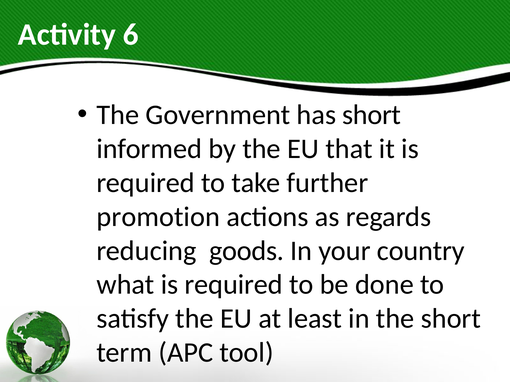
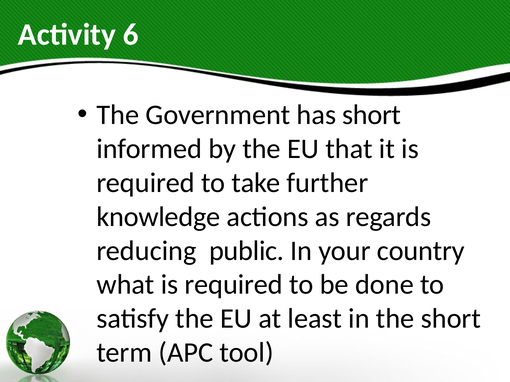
promotion: promotion -> knowledge
goods: goods -> public
